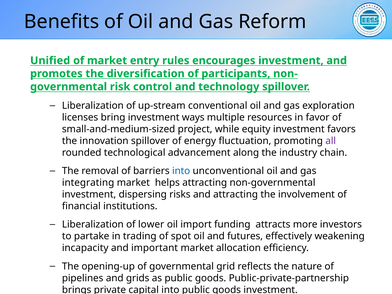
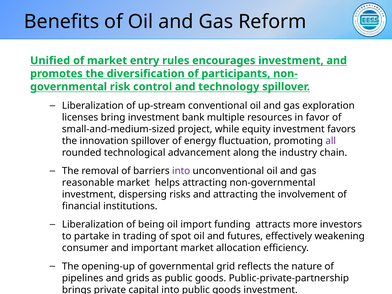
ways: ways -> bank
into at (181, 171) colour: blue -> purple
integrating: integrating -> reasonable
lower: lower -> being
incapacity: incapacity -> consumer
